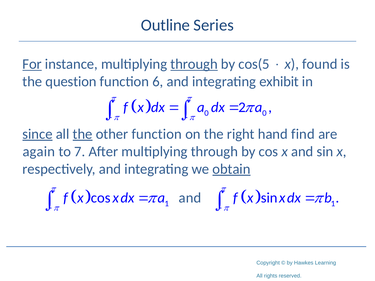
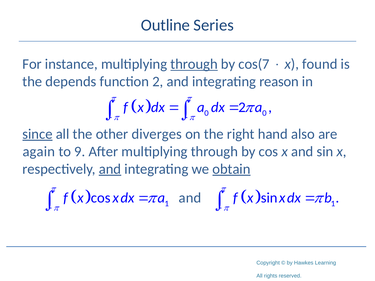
For underline: present -> none
cos(5: cos(5 -> cos(7
question: question -> depends
function 6: 6 -> 2
exhibit: exhibit -> reason
the at (83, 134) underline: present -> none
function at (157, 134): function -> diverges
find: find -> also
7: 7 -> 9
and at (110, 169) underline: none -> present
